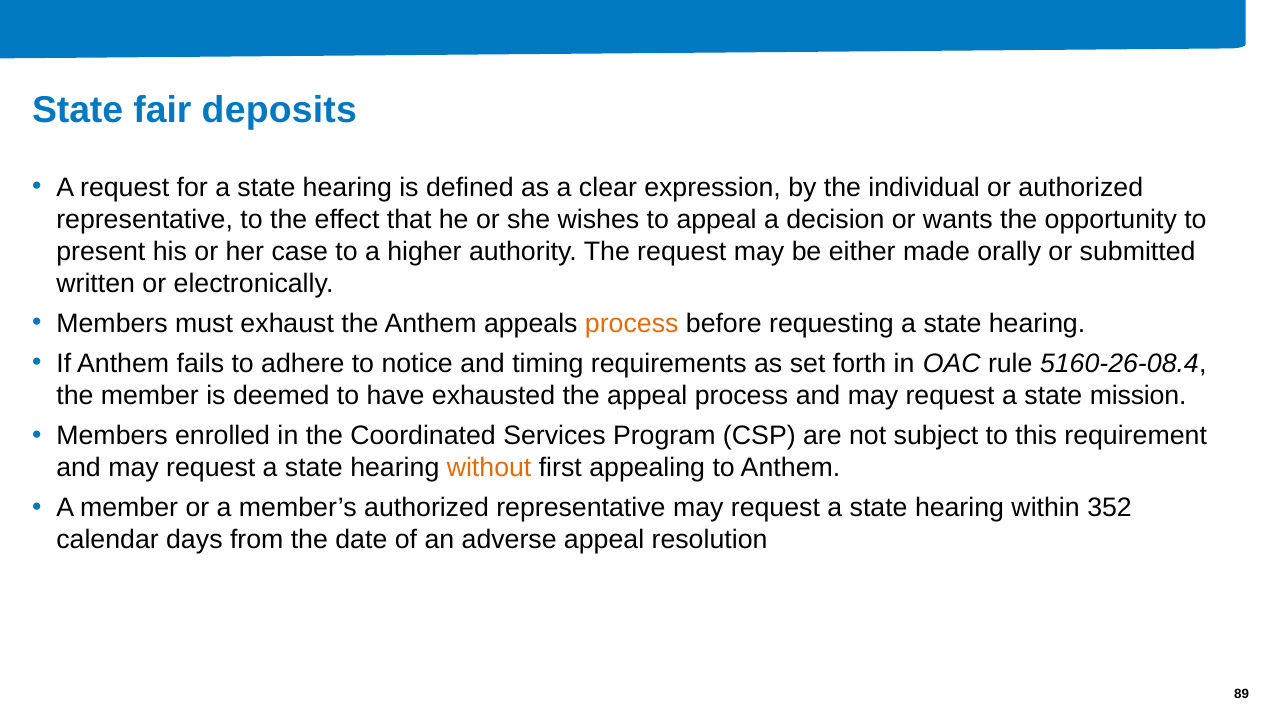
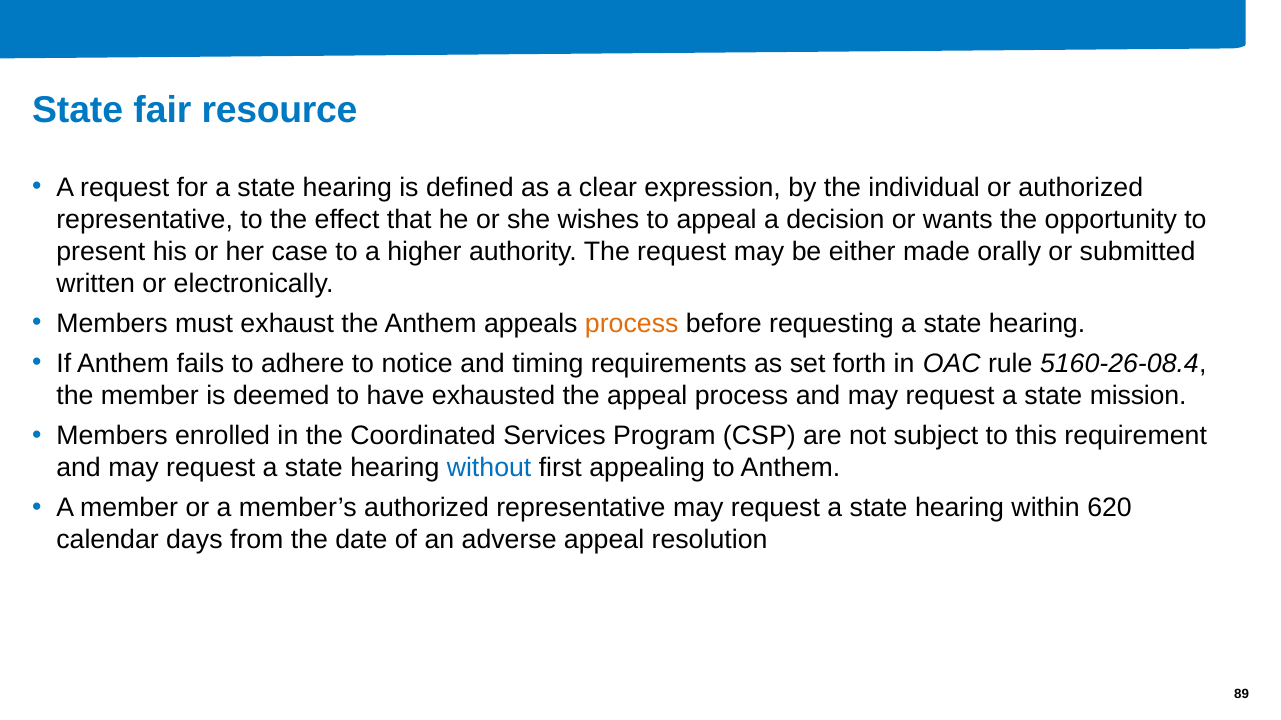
deposits: deposits -> resource
without colour: orange -> blue
352: 352 -> 620
